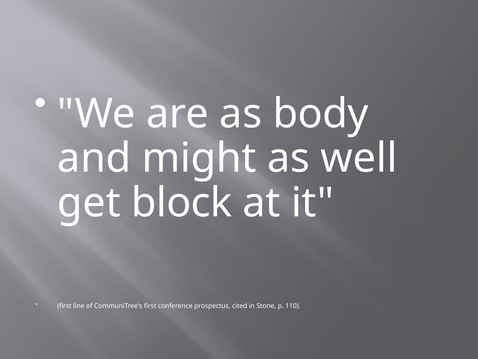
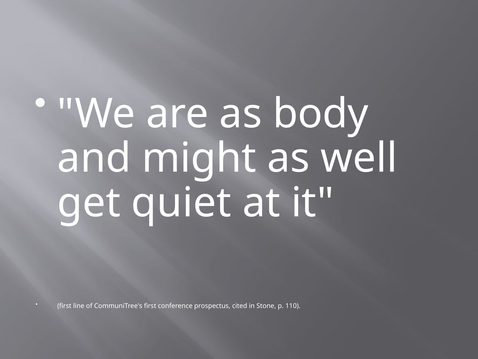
block: block -> quiet
